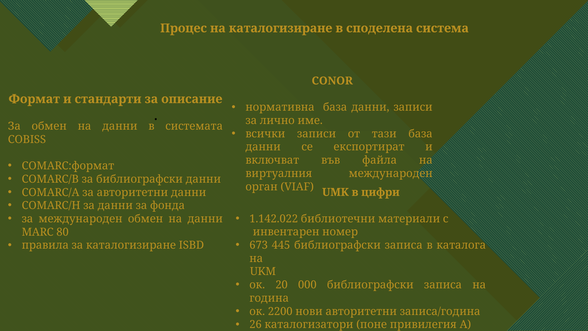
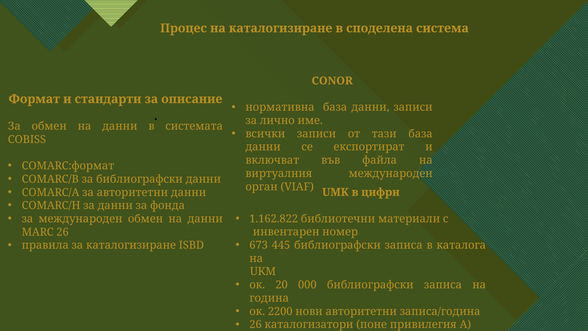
1.142.022: 1.142.022 -> 1.162.822
MARC 80: 80 -> 26
